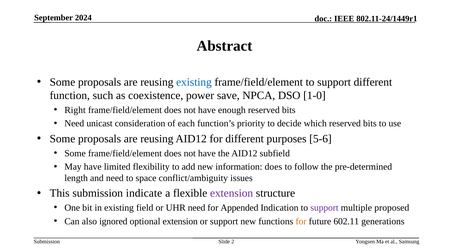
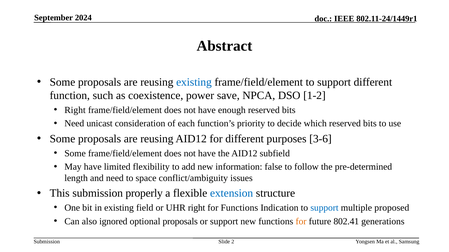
1-0: 1-0 -> 1-2
5-6: 5-6 -> 3-6
information does: does -> false
indicate: indicate -> properly
extension at (232, 194) colour: purple -> blue
UHR need: need -> right
for Appended: Appended -> Functions
support at (324, 208) colour: purple -> blue
optional extension: extension -> proposals
602.11: 602.11 -> 802.41
